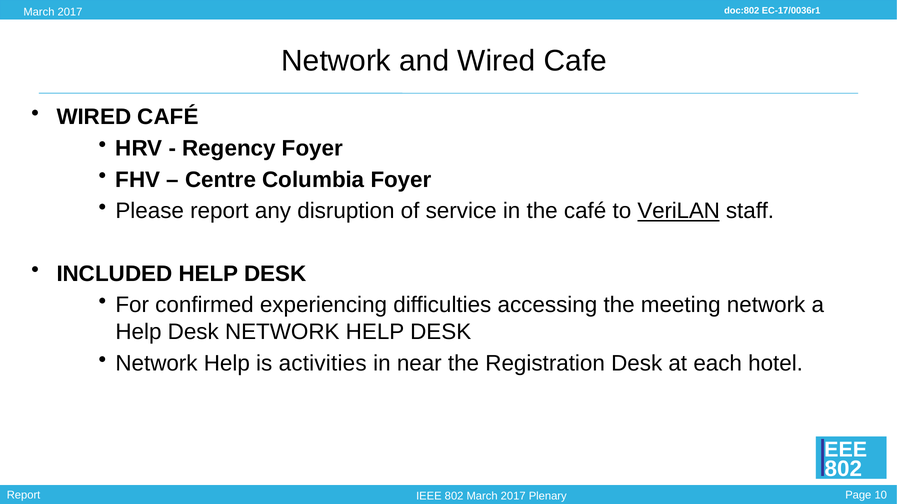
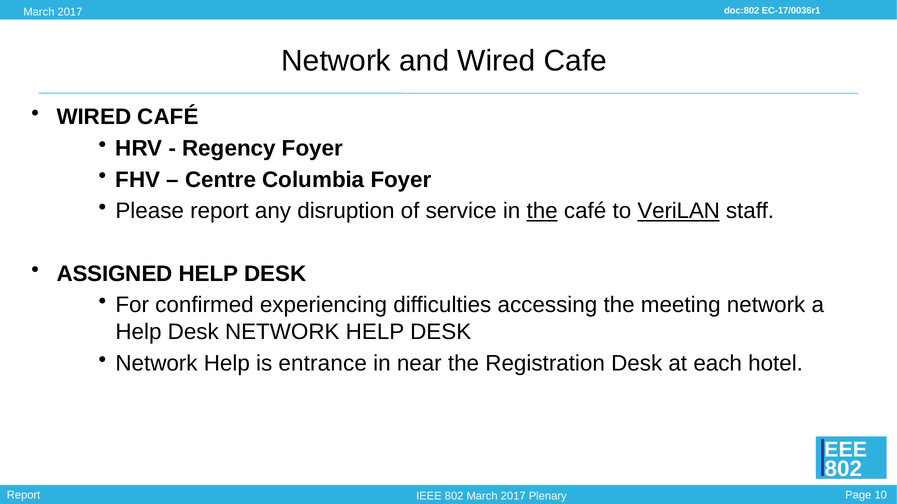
the at (542, 211) underline: none -> present
INCLUDED: INCLUDED -> ASSIGNED
activities: activities -> entrance
